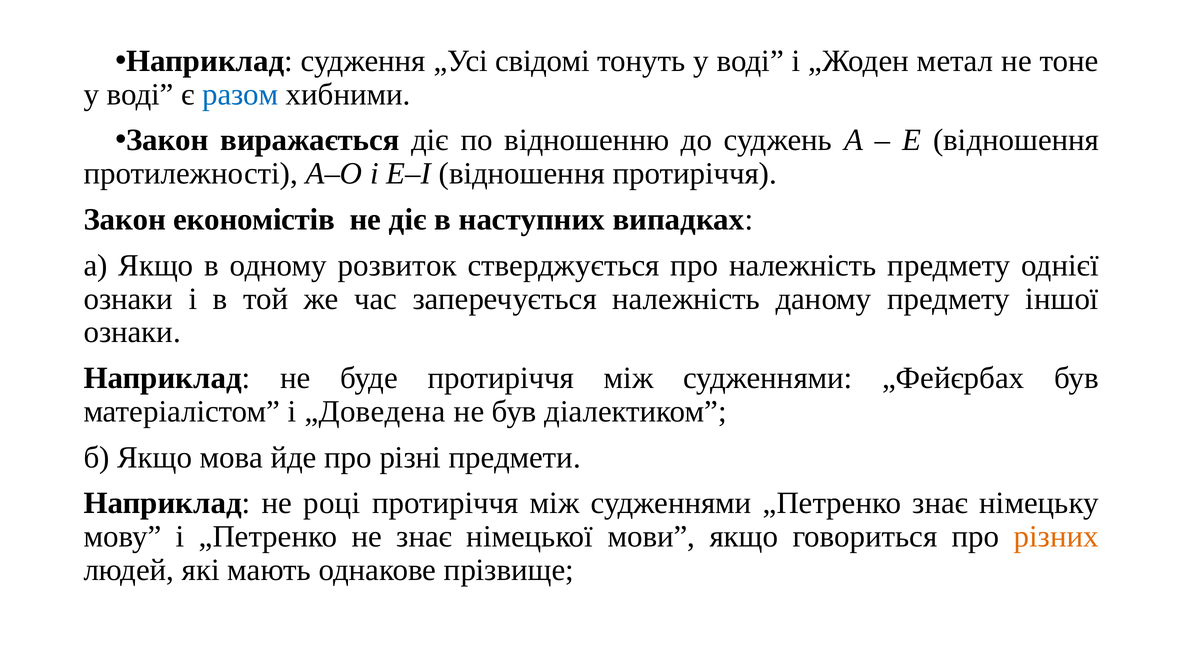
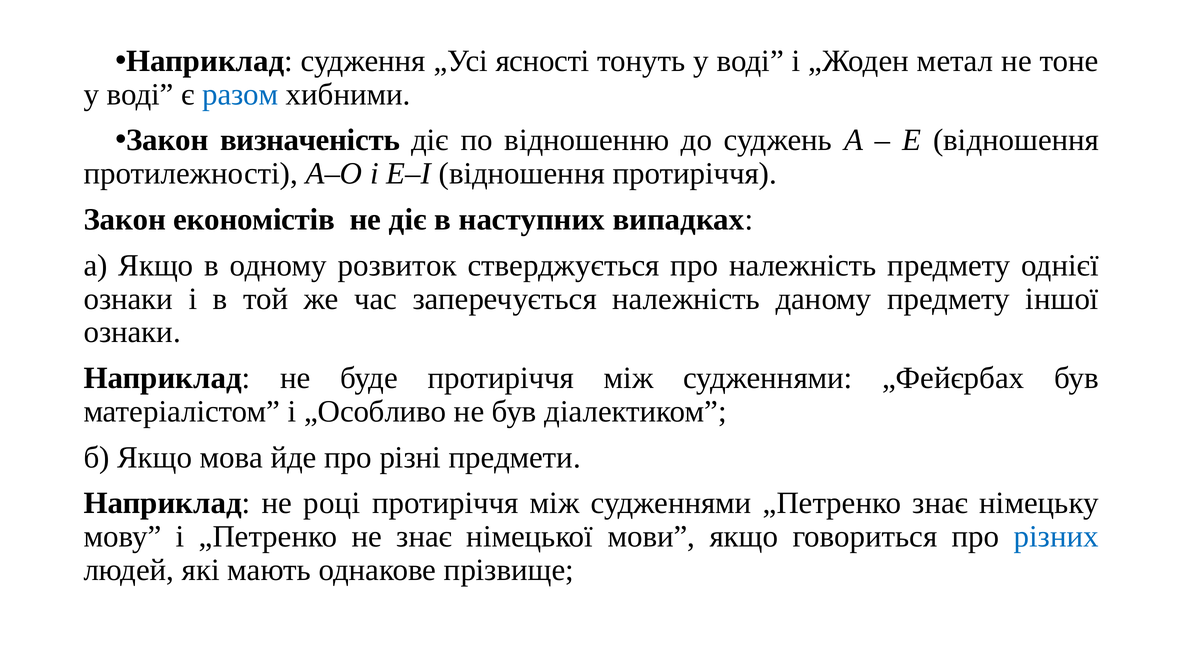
свідомі: свідомі -> ясності
виражається: виражається -> визначеність
„Доведена: „Доведена -> „Особливо
різних colour: orange -> blue
